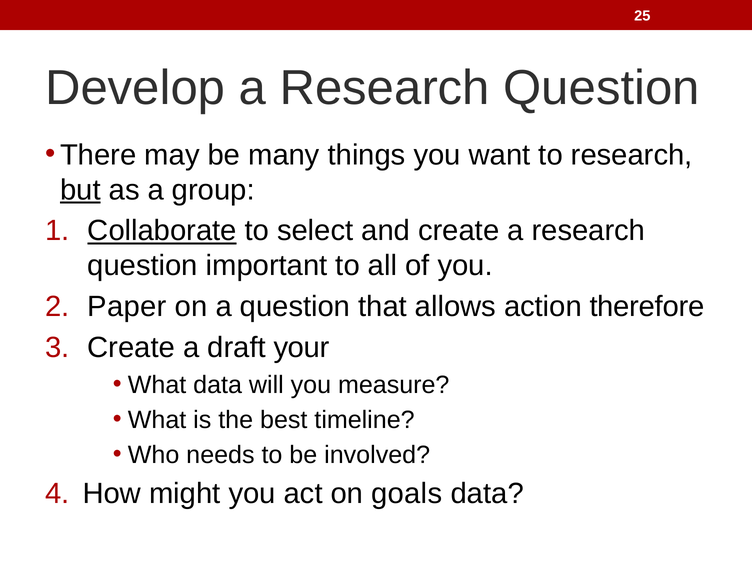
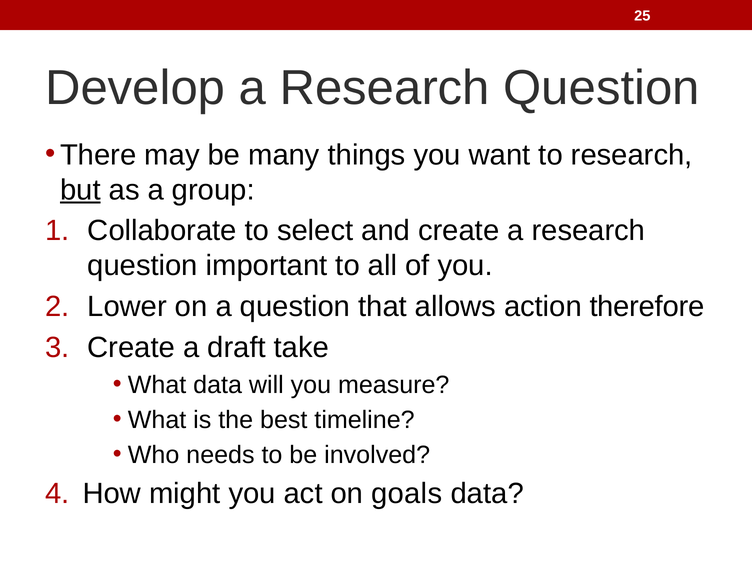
Collaborate underline: present -> none
Paper: Paper -> Lower
your: your -> take
